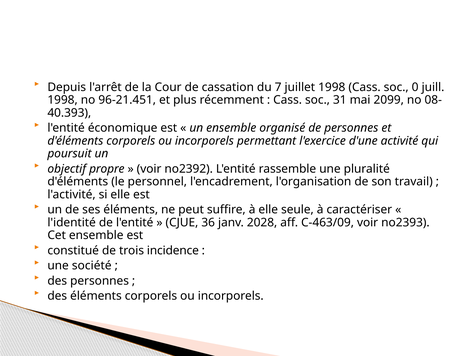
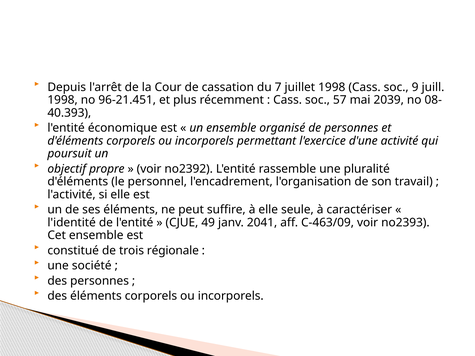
0: 0 -> 9
31: 31 -> 57
2099: 2099 -> 2039
36: 36 -> 49
2028: 2028 -> 2041
incidence: incidence -> régionale
